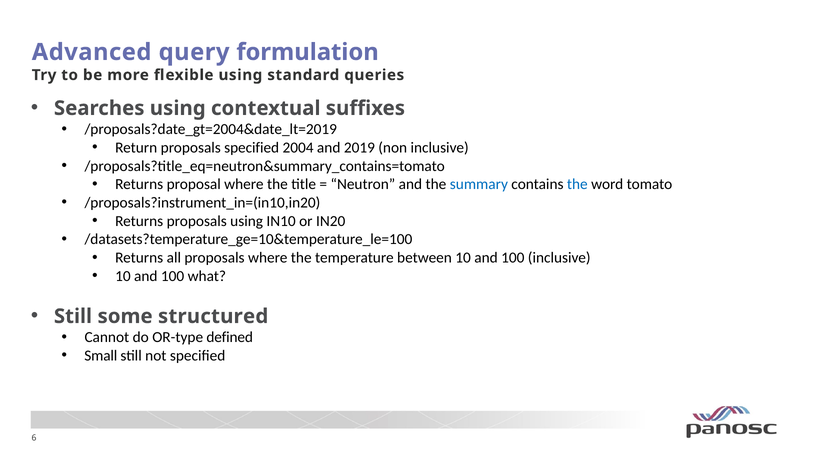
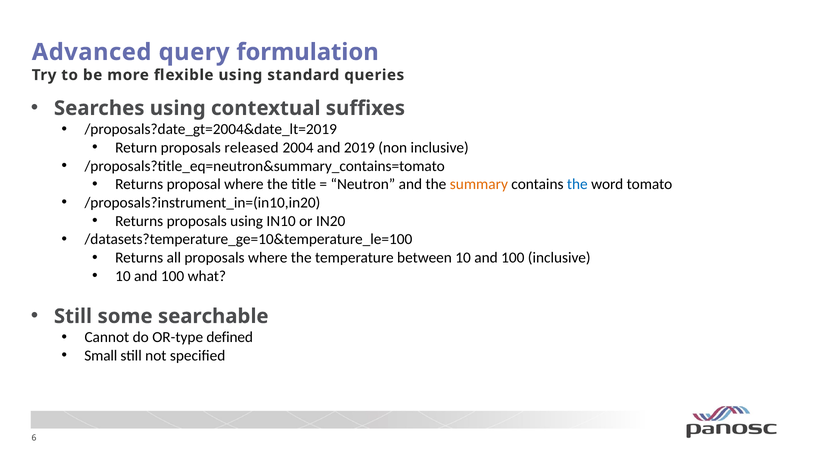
proposals specified: specified -> released
summary colour: blue -> orange
structured: structured -> searchable
